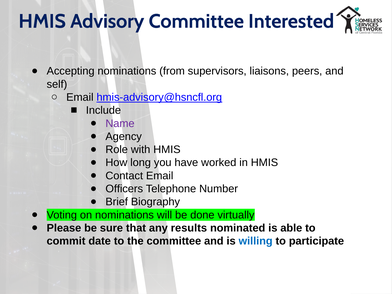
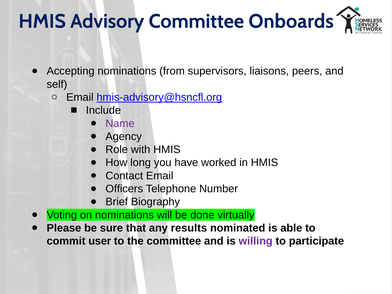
Interested: Interested -> Onboards
date: date -> user
willing colour: blue -> purple
